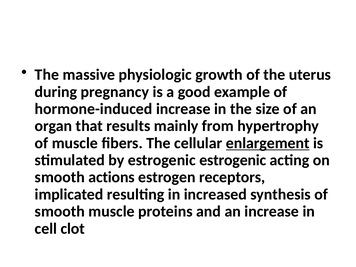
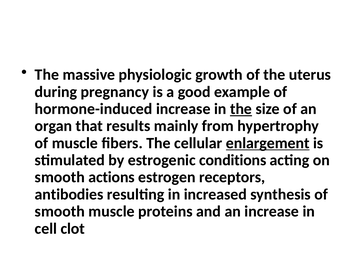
the at (241, 109) underline: none -> present
estrogenic estrogenic: estrogenic -> conditions
implicated: implicated -> antibodies
